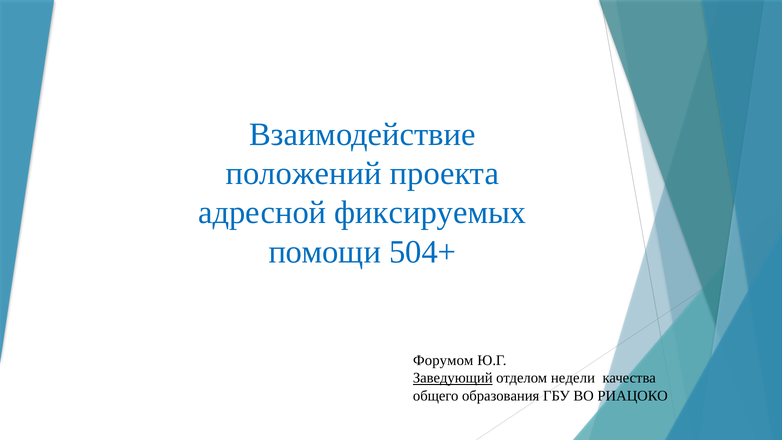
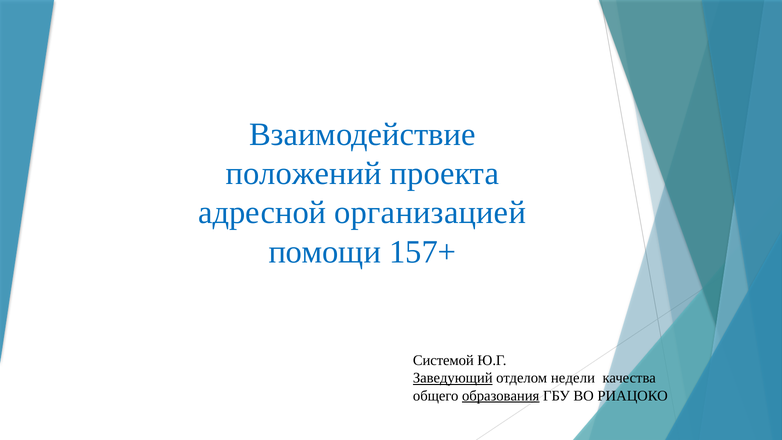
фиксируемых: фиксируемых -> организацией
504+: 504+ -> 157+
Форумом: Форумом -> Системой
образования underline: none -> present
